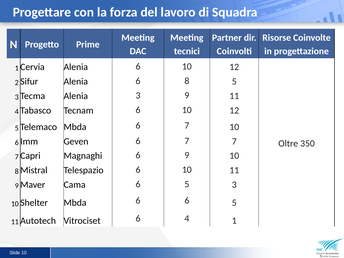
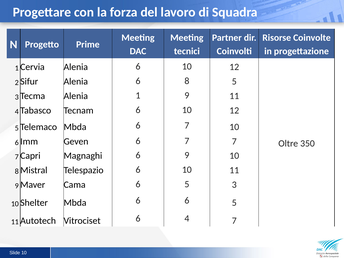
Alenia 3: 3 -> 1
4 1: 1 -> 7
